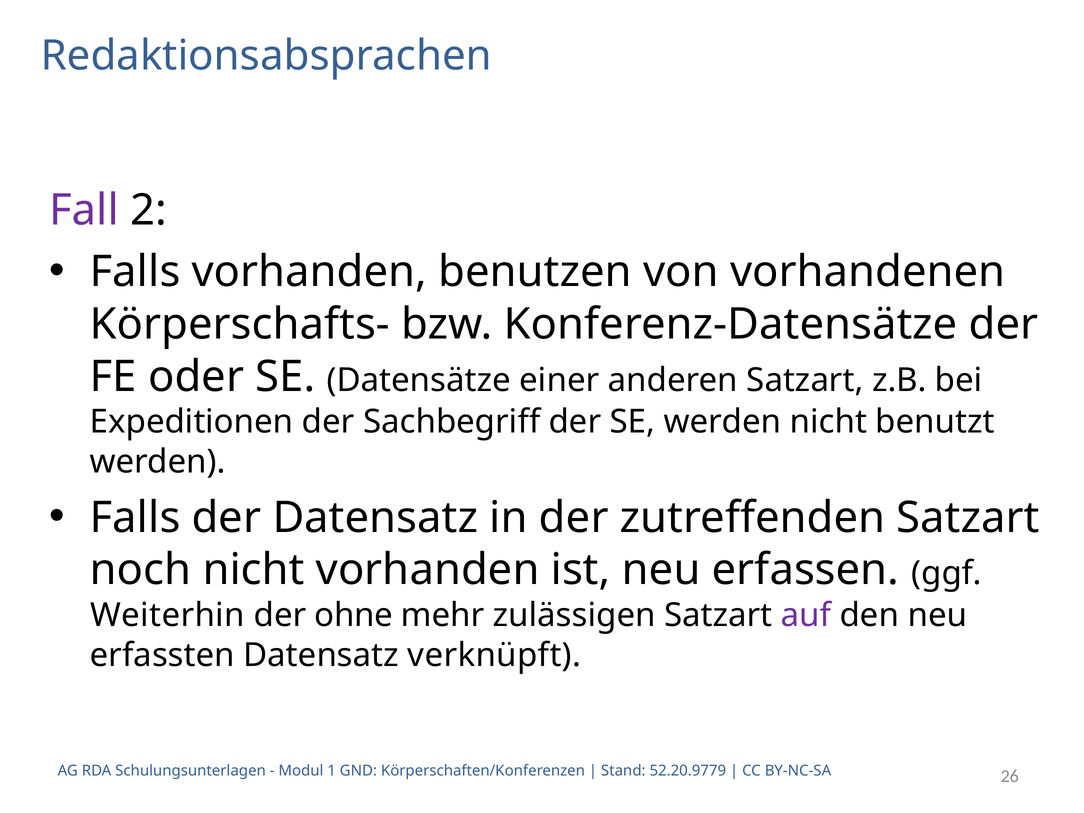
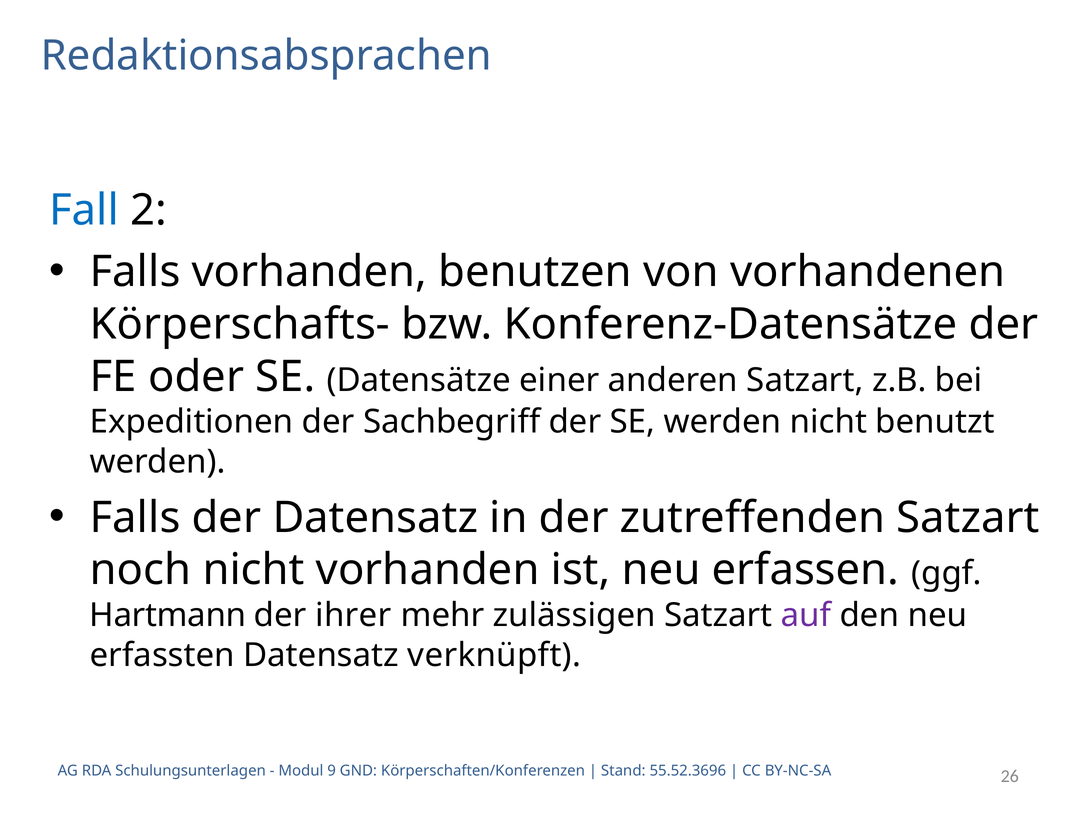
Fall colour: purple -> blue
Weiterhin: Weiterhin -> Hartmann
ohne: ohne -> ihrer
1: 1 -> 9
52.20.9779: 52.20.9779 -> 55.52.3696
